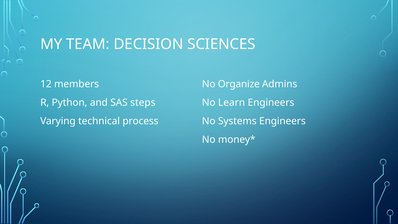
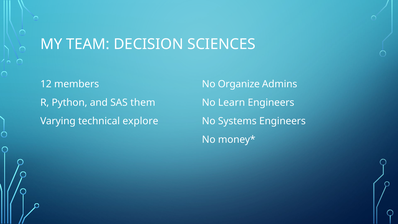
steps: steps -> them
process: process -> explore
